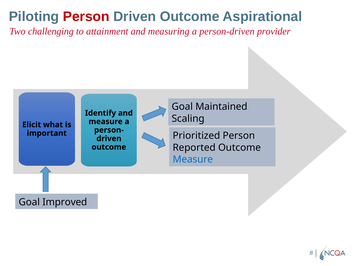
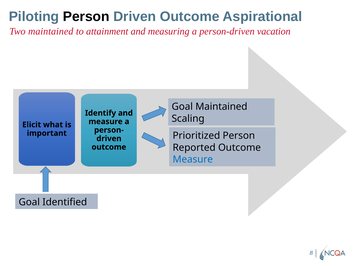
Person at (86, 16) colour: red -> black
Two challenging: challenging -> maintained
provider: provider -> vacation
Improved: Improved -> Identified
